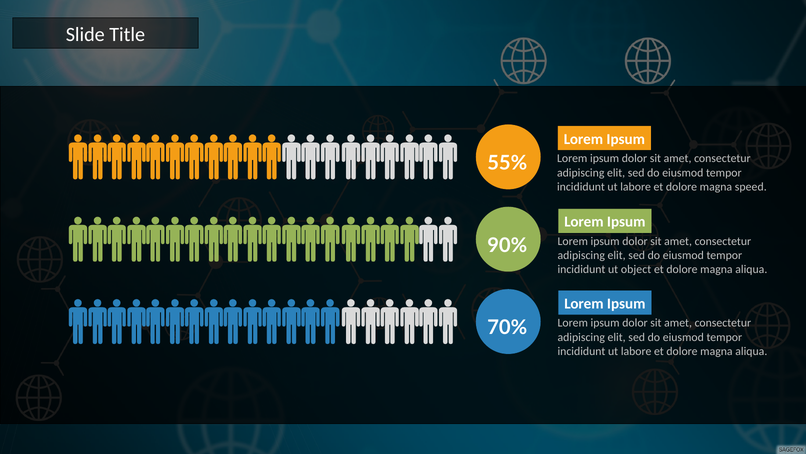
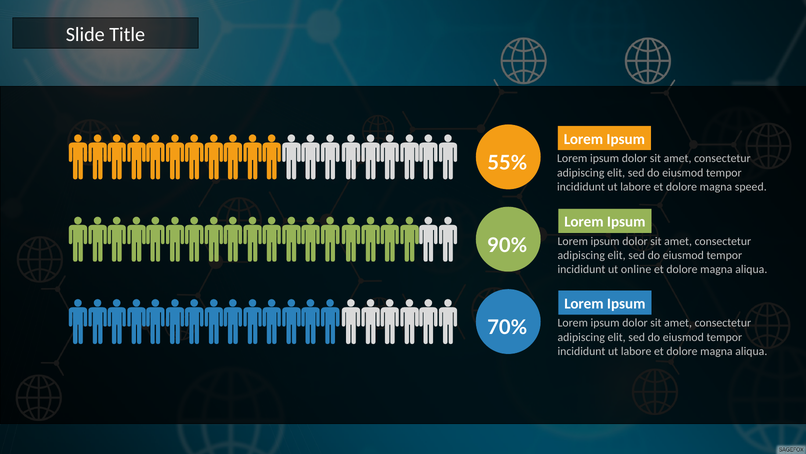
object: object -> online
